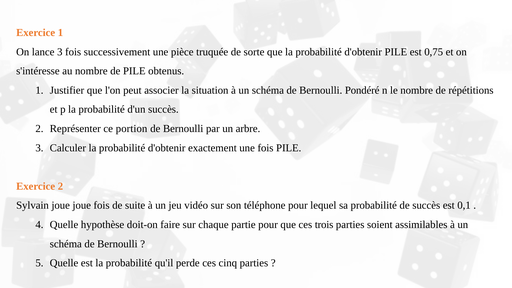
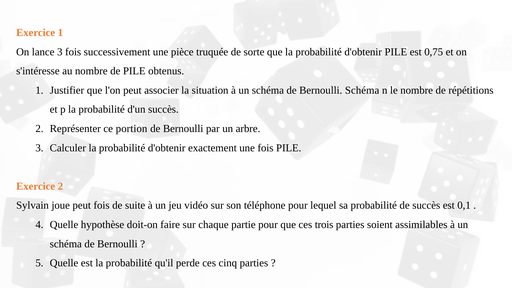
Bernoulli Pondéré: Pondéré -> Schéma
joue joue: joue -> peut
